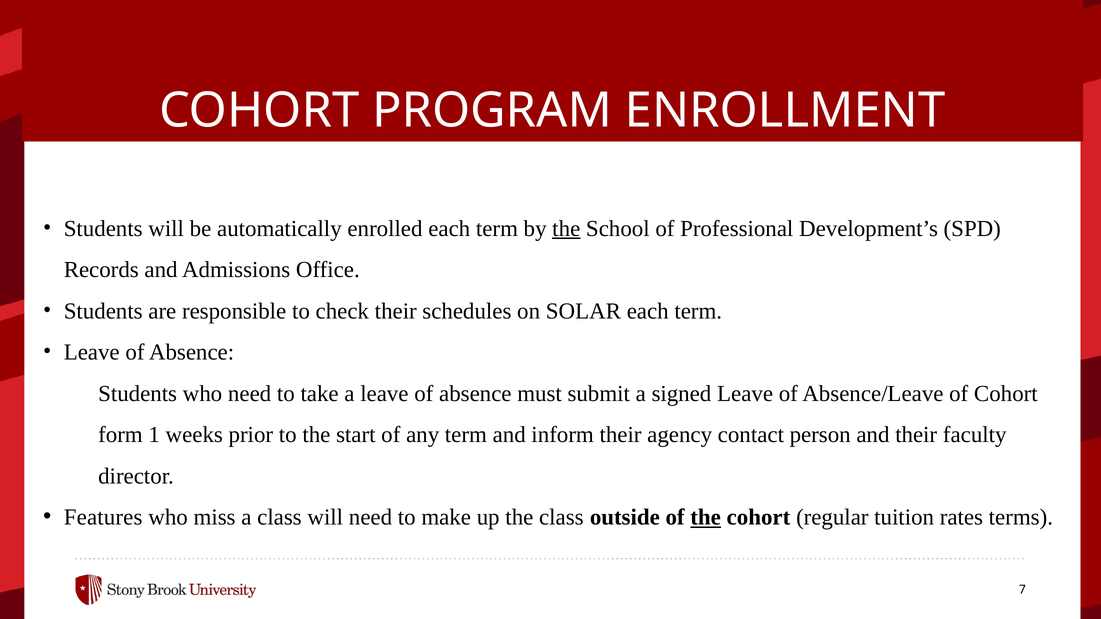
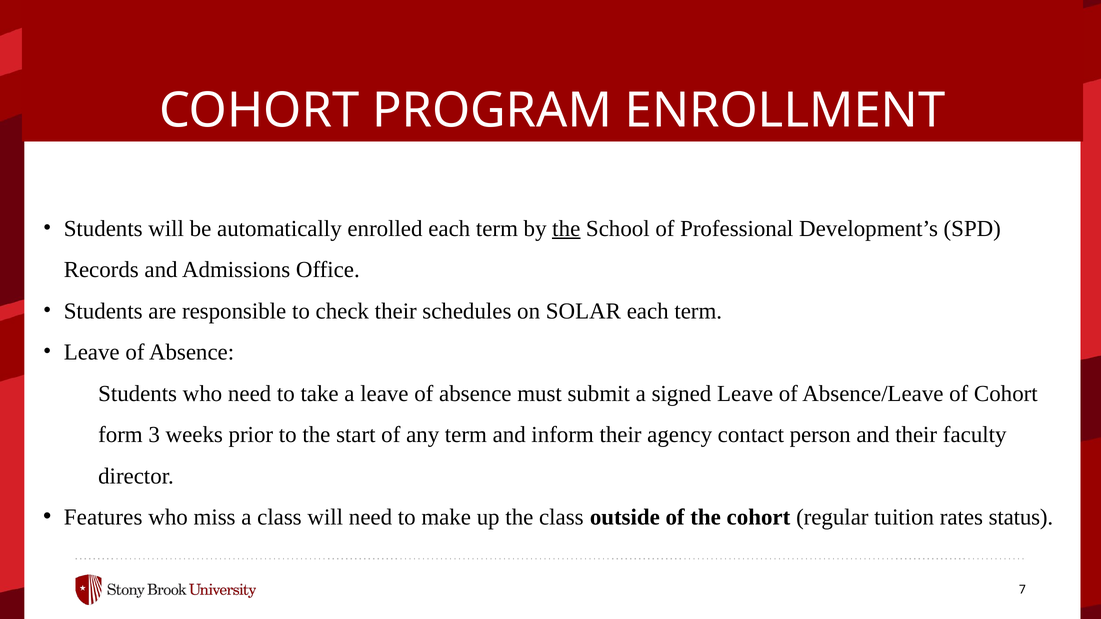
1: 1 -> 3
the at (706, 517) underline: present -> none
terms: terms -> status
